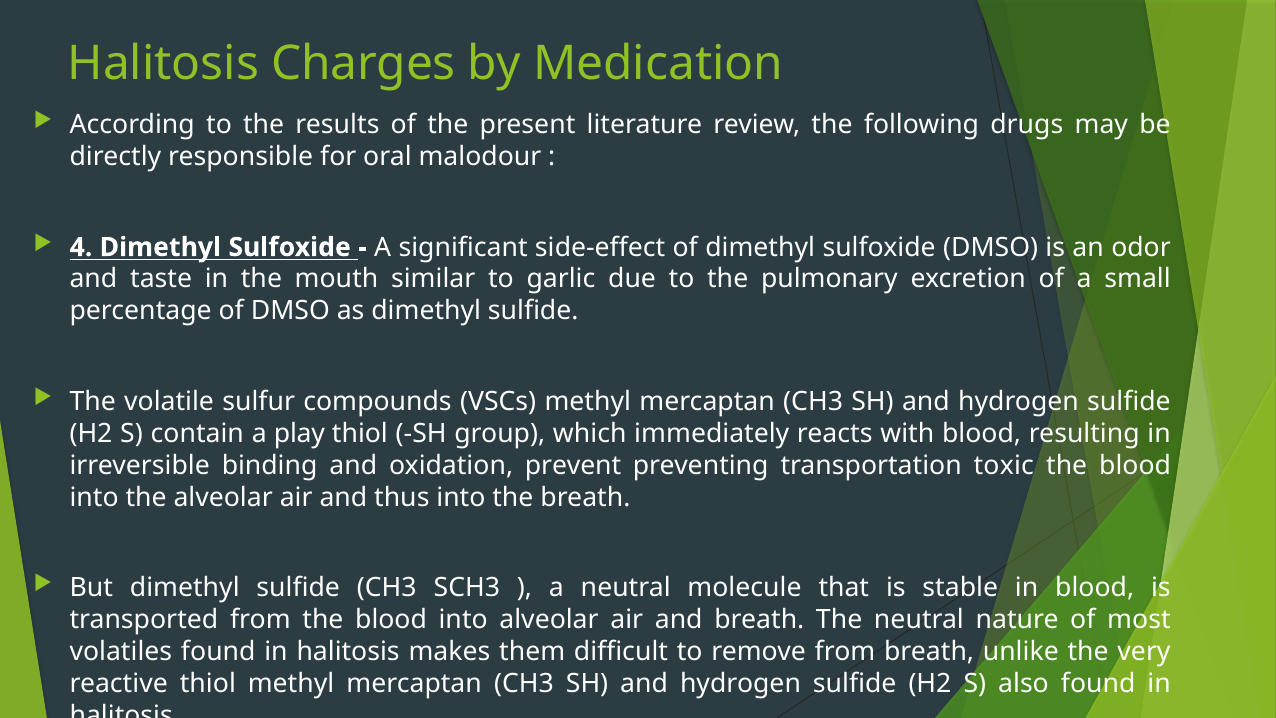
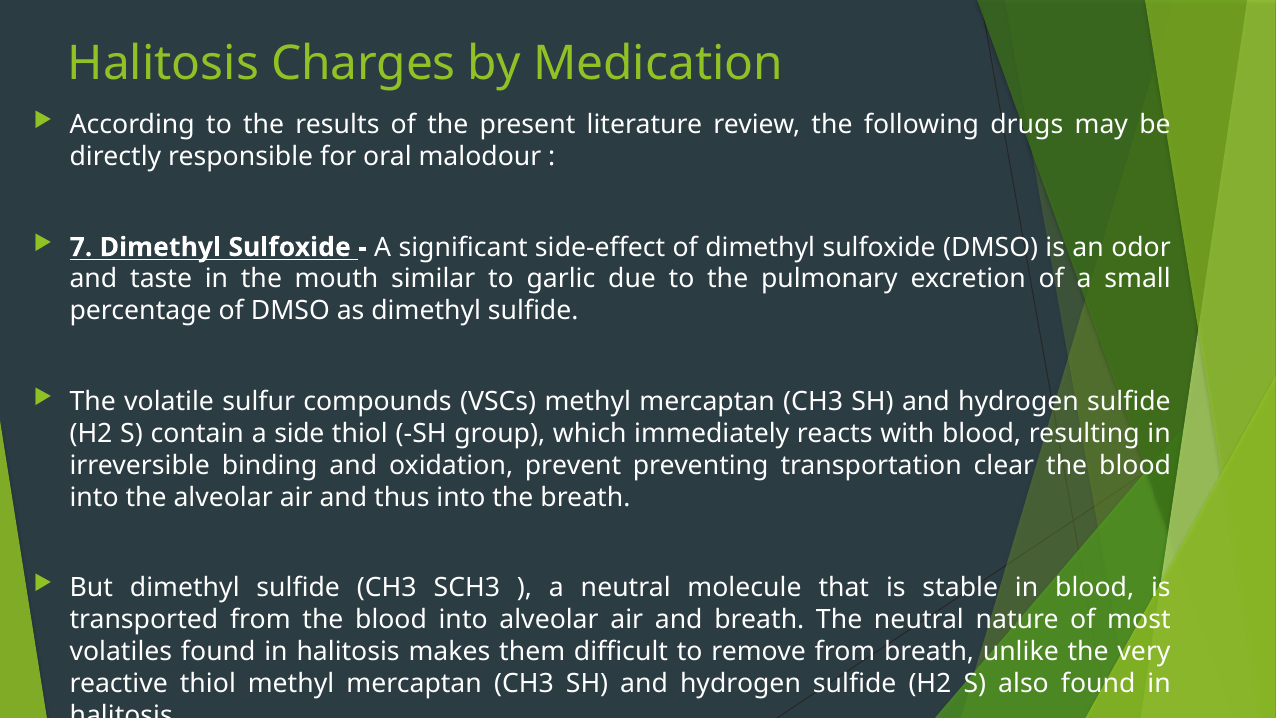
4: 4 -> 7
play: play -> side
toxic: toxic -> clear
